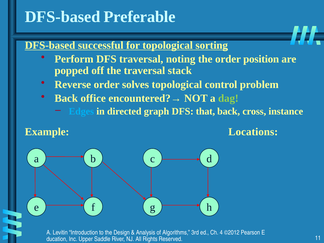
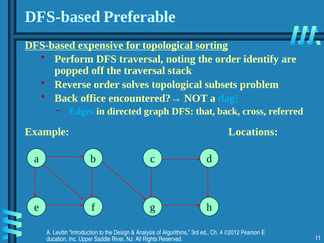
successful: successful -> expensive
position: position -> identify
control: control -> subsets
dag colour: light green -> light blue
instance: instance -> referred
